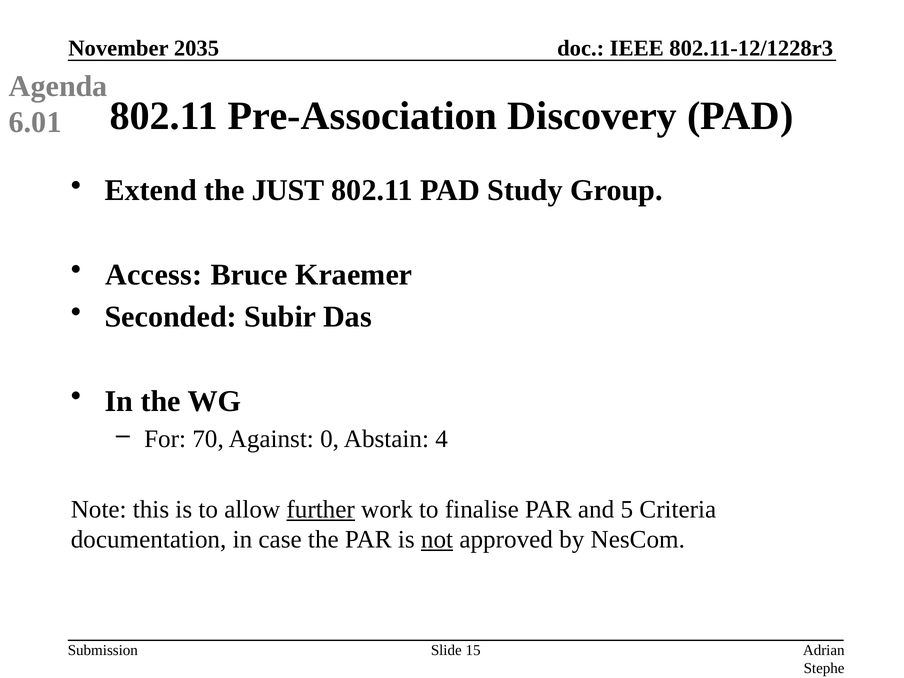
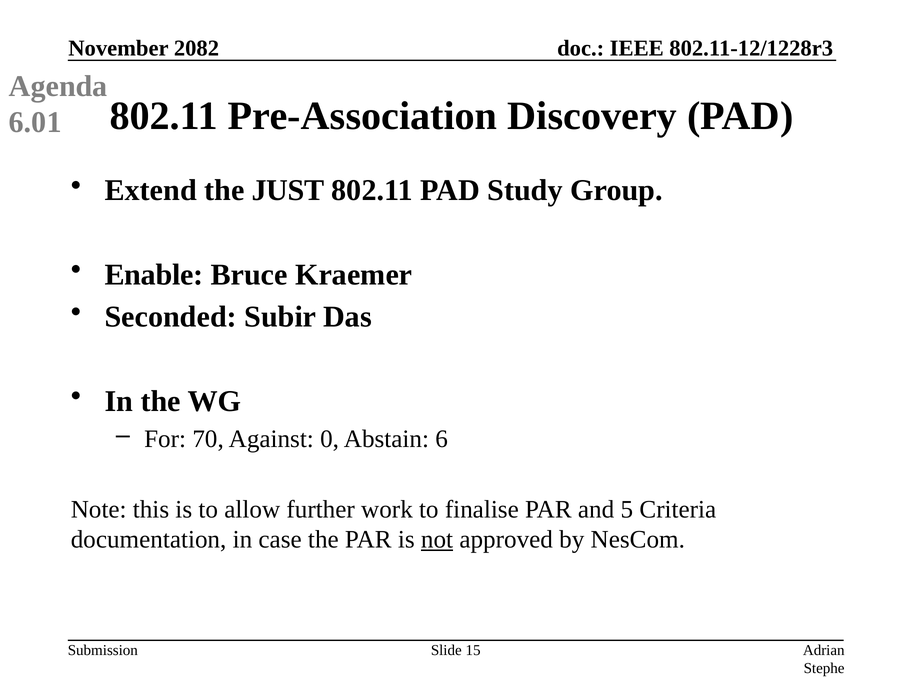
2035: 2035 -> 2082
Access: Access -> Enable
4: 4 -> 6
further underline: present -> none
